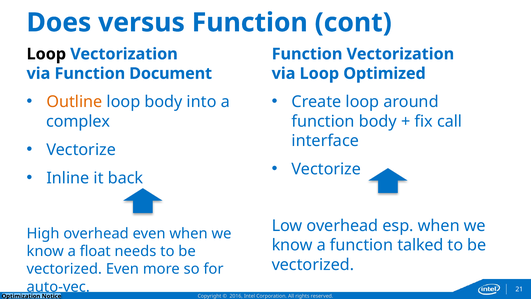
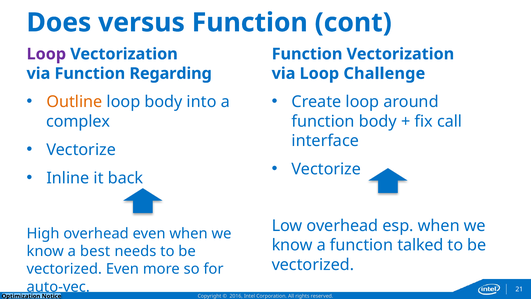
Loop at (46, 54) colour: black -> purple
Document: Document -> Regarding
Optimized: Optimized -> Challenge
float: float -> best
